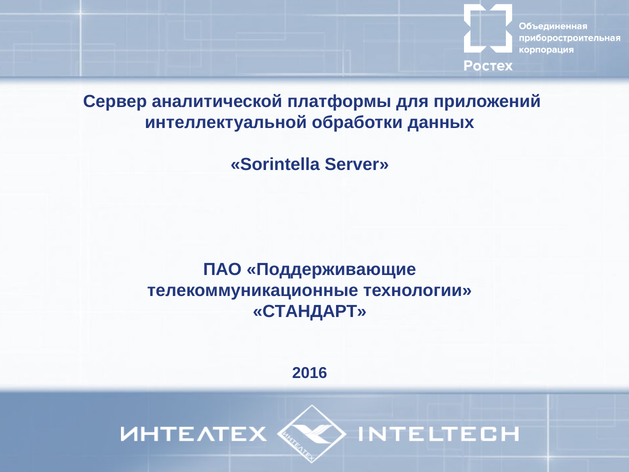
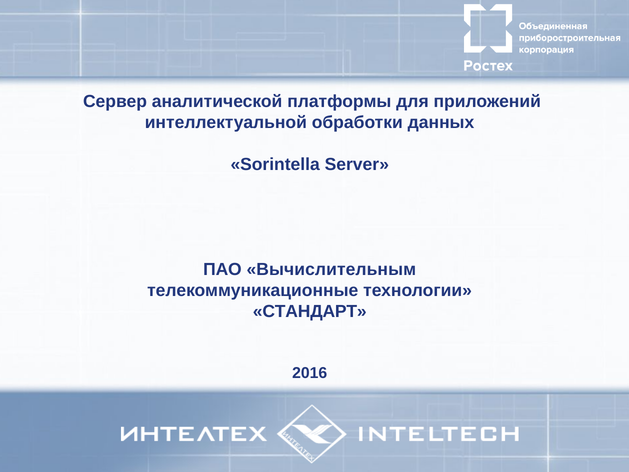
Поддерживающие: Поддерживающие -> Вычислительным
